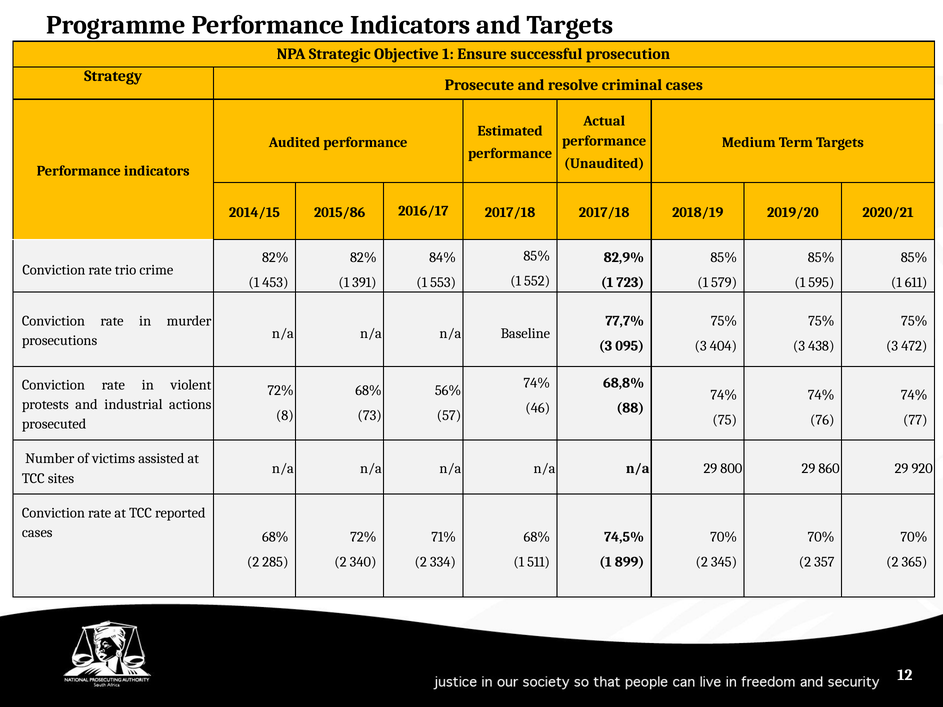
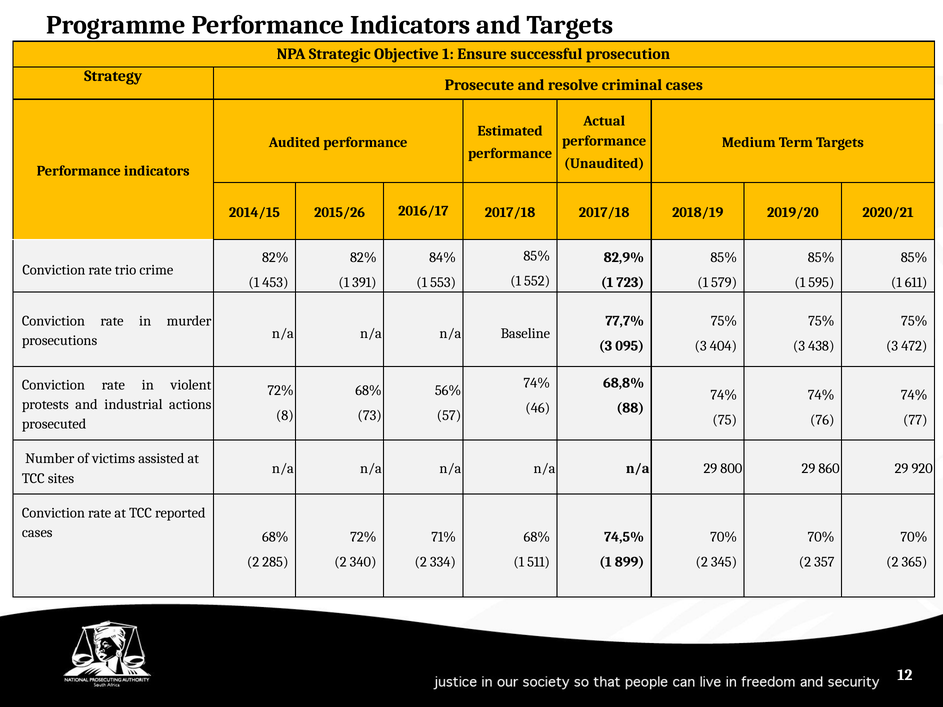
2015/86: 2015/86 -> 2015/26
